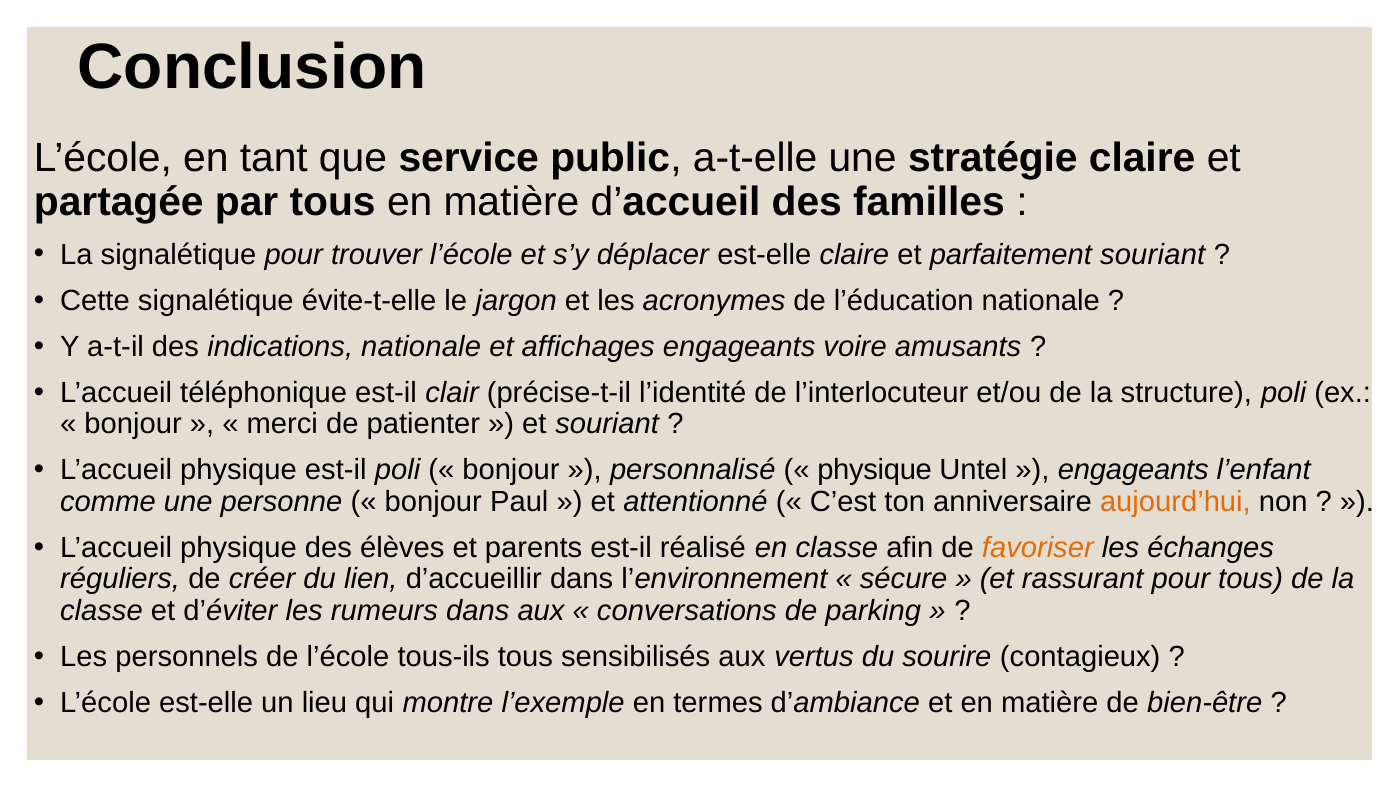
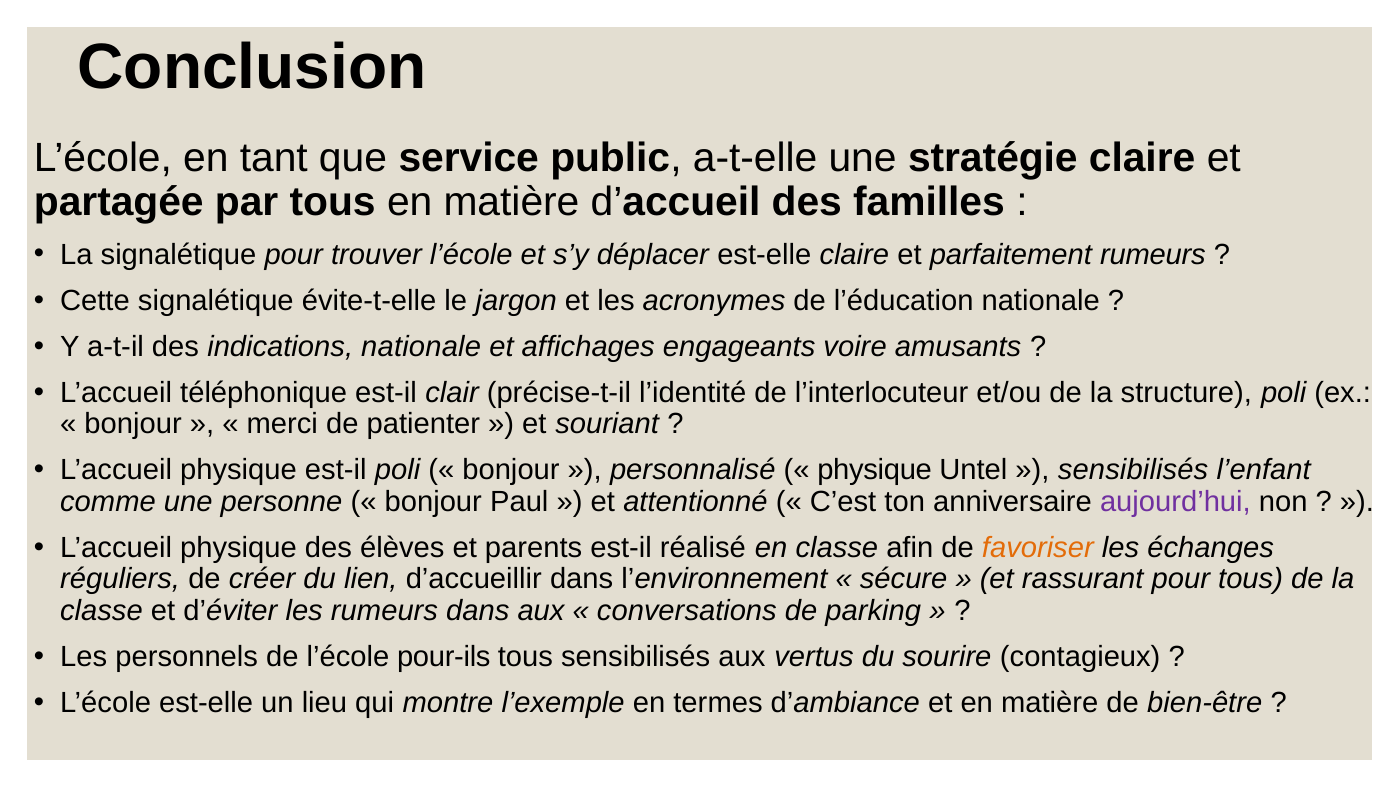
parfaitement souriant: souriant -> rumeurs
engageants at (1133, 470): engageants -> sensibilisés
aujourd’hui colour: orange -> purple
tous-ils: tous-ils -> pour-ils
